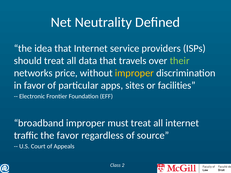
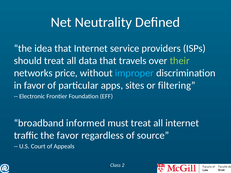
improper at (134, 73) colour: yellow -> light blue
facilities: facilities -> filtering
broadband improper: improper -> informed
